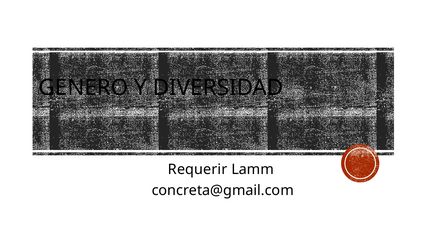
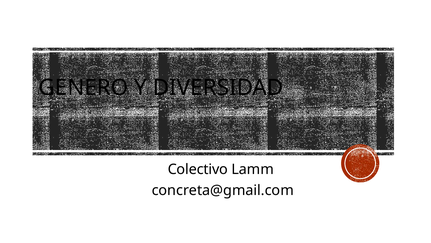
Requerir: Requerir -> Colectivo
